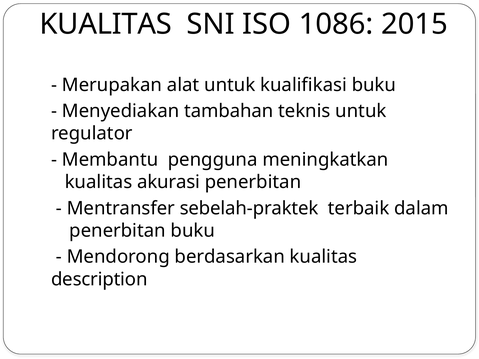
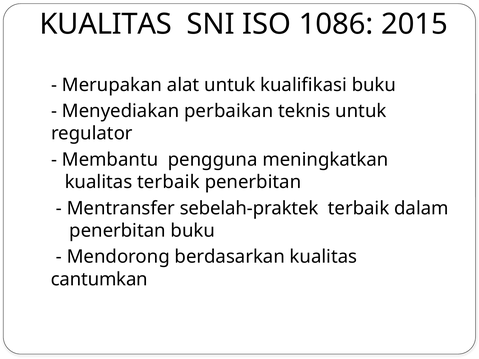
tambahan: tambahan -> perbaikan
kualitas akurasi: akurasi -> terbaik
description: description -> cantumkan
